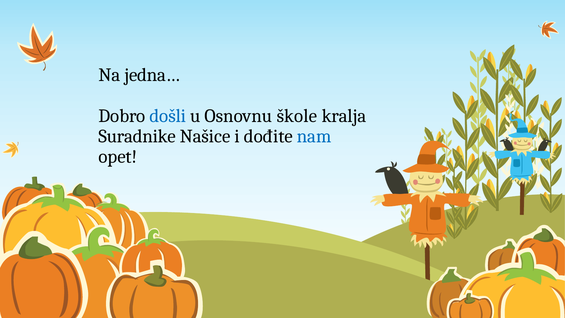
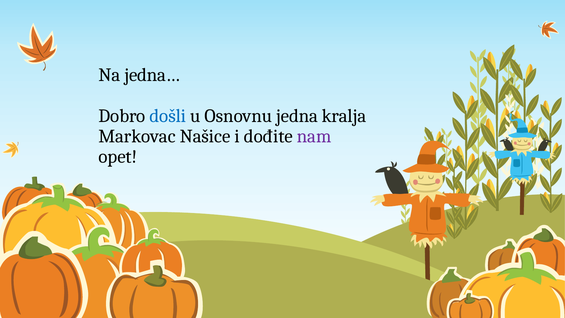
škole: škole -> jedna
Suradnike: Suradnike -> Markovac
nam colour: blue -> purple
